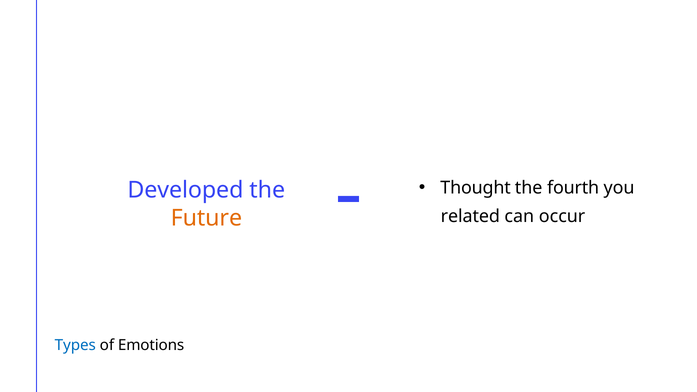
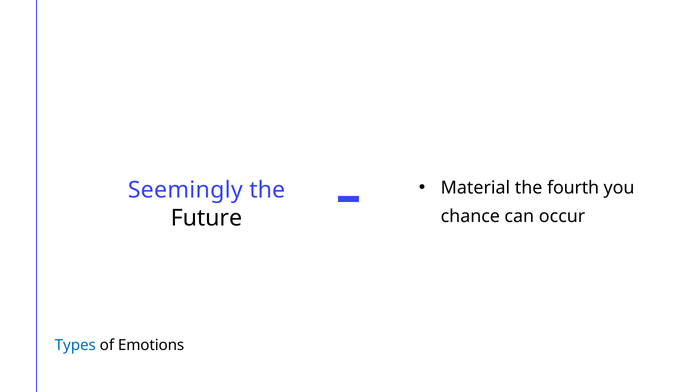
Thought: Thought -> Material
Developed: Developed -> Seemingly
Future colour: orange -> black
related: related -> chance
